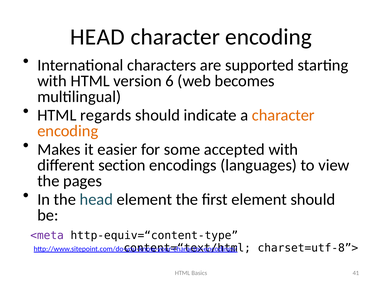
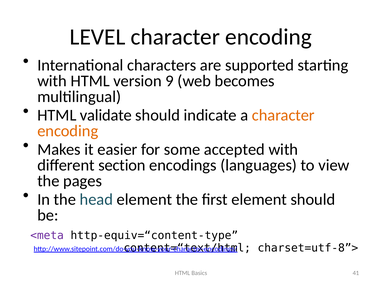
HEAD at (97, 37): HEAD -> LEVEL
6: 6 -> 9
regards: regards -> validate
